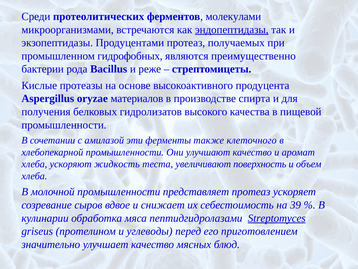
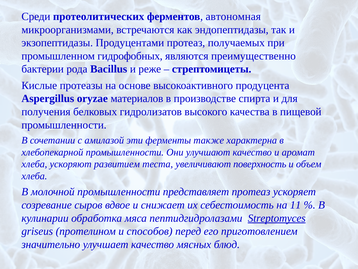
молекулами: молекулами -> автономная
эндопептидазы underline: present -> none
клеточного: клеточного -> характерна
жидкость: жидкость -> развитием
39: 39 -> 11
углеводы: углеводы -> способов
